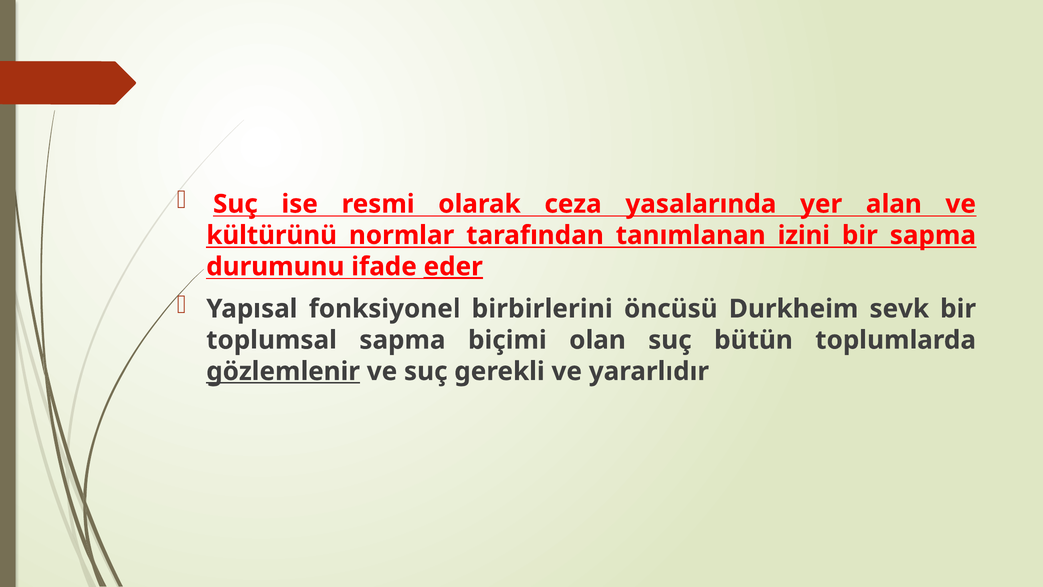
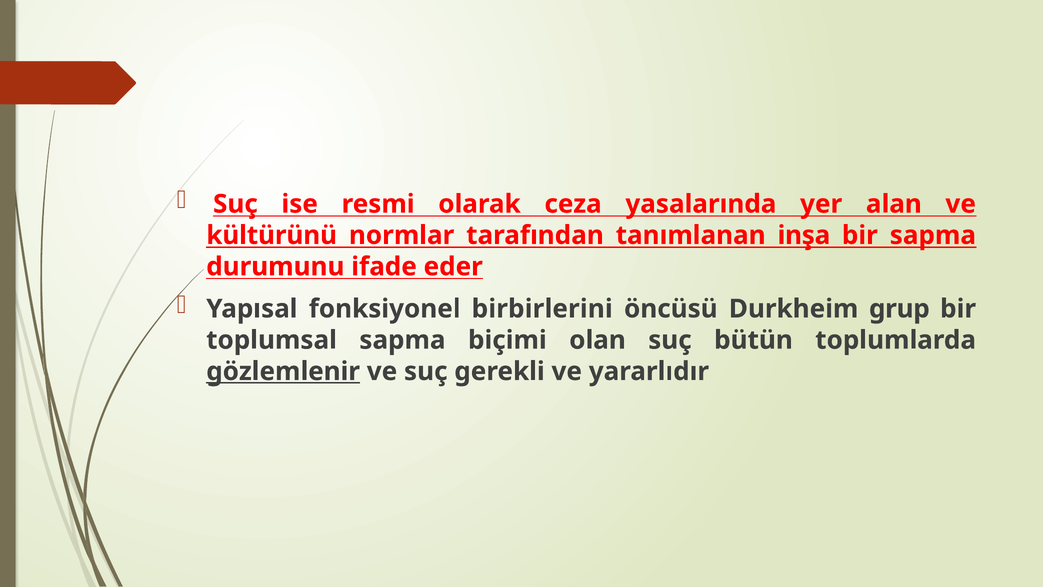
izini: izini -> inşa
eder underline: present -> none
sevk: sevk -> grup
